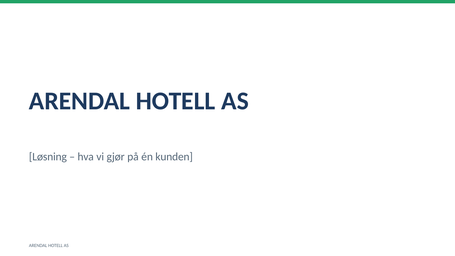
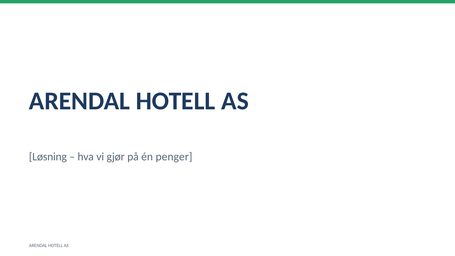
kunden: kunden -> penger
